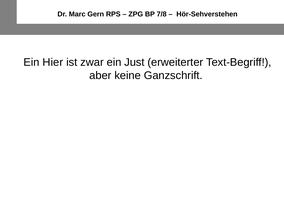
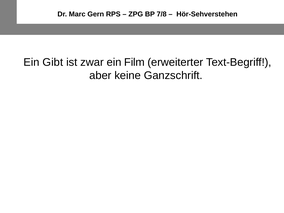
Hier: Hier -> Gibt
ein Just: Just -> Film
